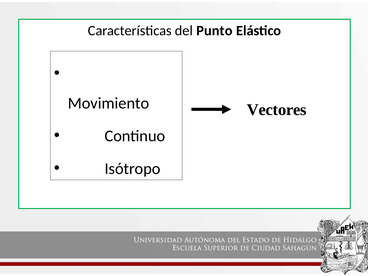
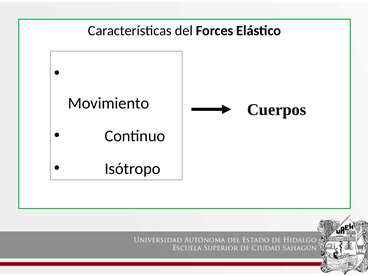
Punto: Punto -> Forces
Vectores: Vectores -> Cuerpos
